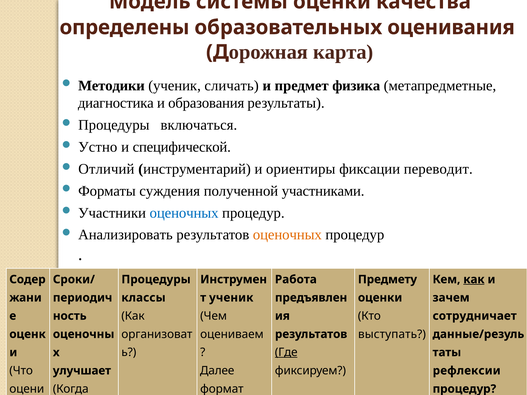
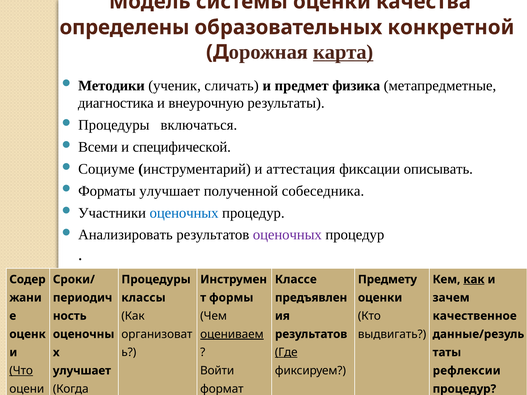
оценивания: оценивания -> конкретной
карта underline: none -> present
образования: образования -> внеурочную
Устно: Устно -> Всеми
Отличий: Отличий -> Социуме
ориентиры: ориентиры -> аттестация
переводит: переводит -> описывать
Форматы суждения: суждения -> улучшает
участниками: участниками -> собеседника
оценочных at (287, 235) colour: orange -> purple
Работа: Работа -> Классе
ученик at (231, 298): ученик -> формы
сотрудничает: сотрудничает -> качественное
оцениваем underline: none -> present
выступать: выступать -> выдвигать
Что underline: none -> present
Далее: Далее -> Войти
